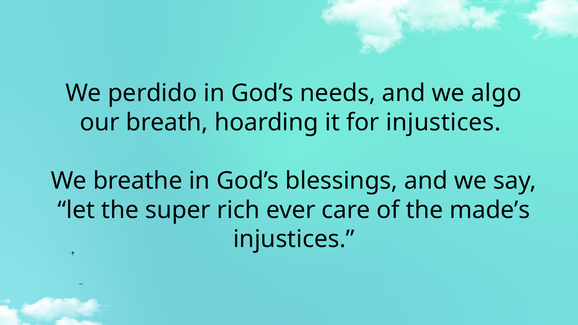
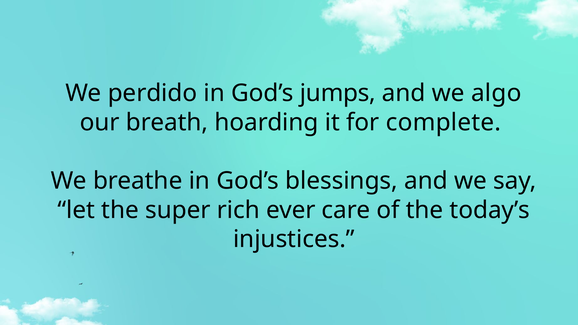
needs: needs -> jumps
for injustices: injustices -> complete
made’s: made’s -> today’s
